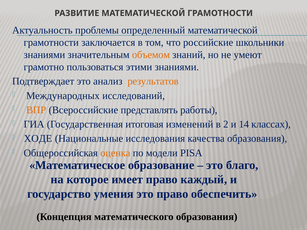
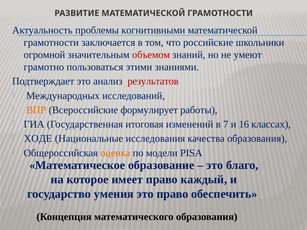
определенный: определенный -> когнитивными
знаниями at (44, 55): знаниями -> огромной
объемом colour: orange -> red
результатов colour: orange -> red
представлять: представлять -> формулирует
2: 2 -> 7
14: 14 -> 16
